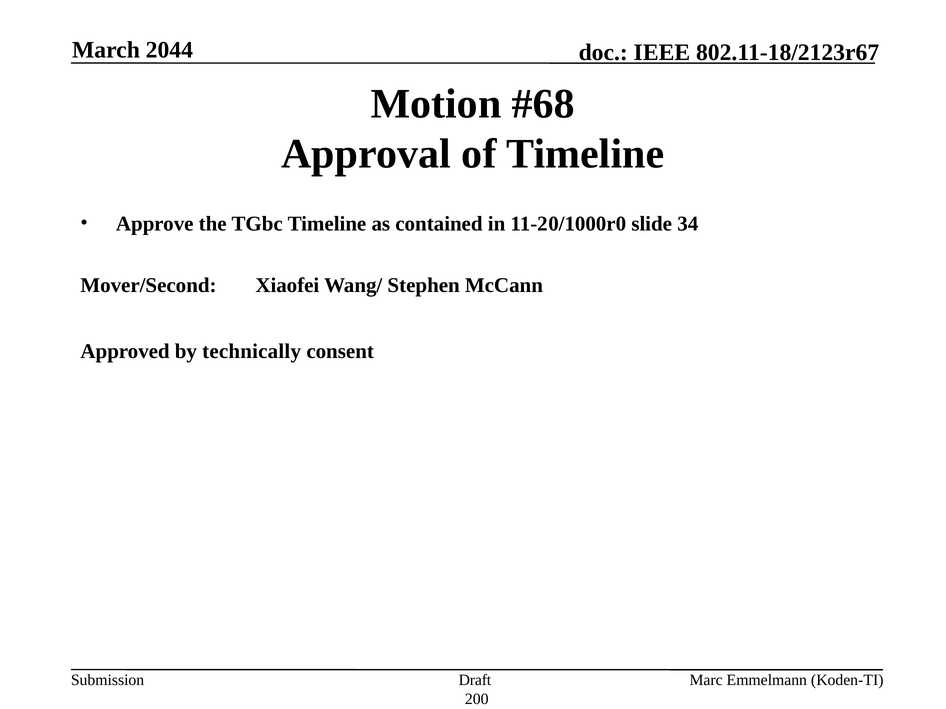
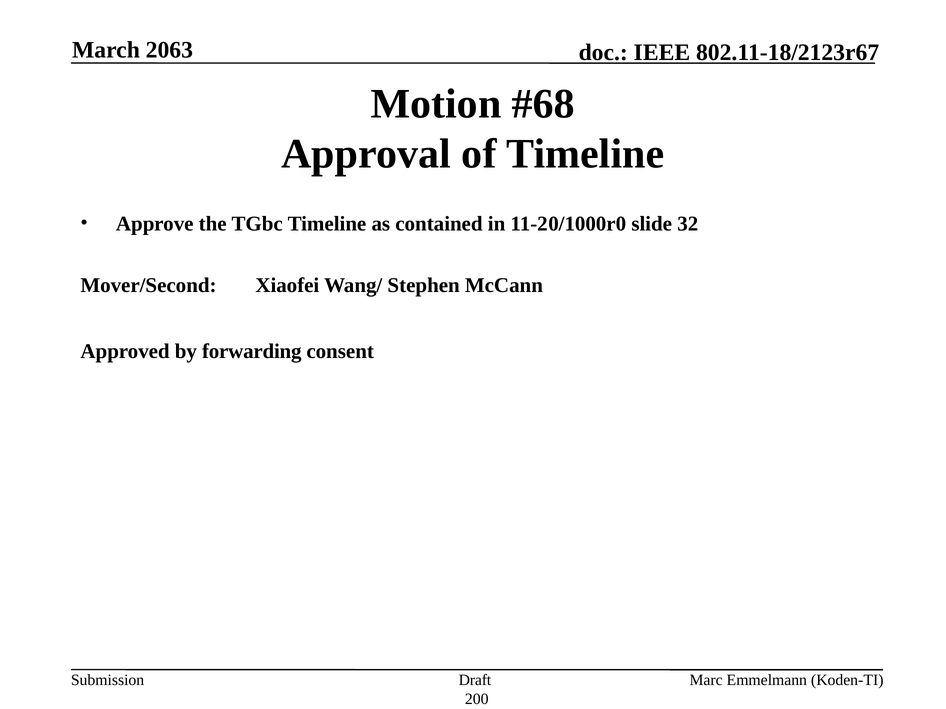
2044: 2044 -> 2063
34: 34 -> 32
technically: technically -> forwarding
